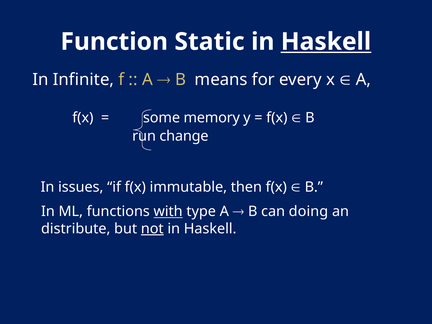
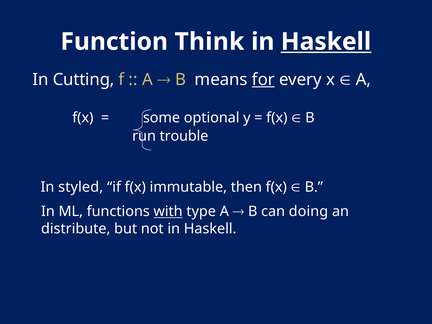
Static: Static -> Think
Infinite: Infinite -> Cutting
for underline: none -> present
memory: memory -> optional
change: change -> trouble
issues: issues -> styled
not underline: present -> none
